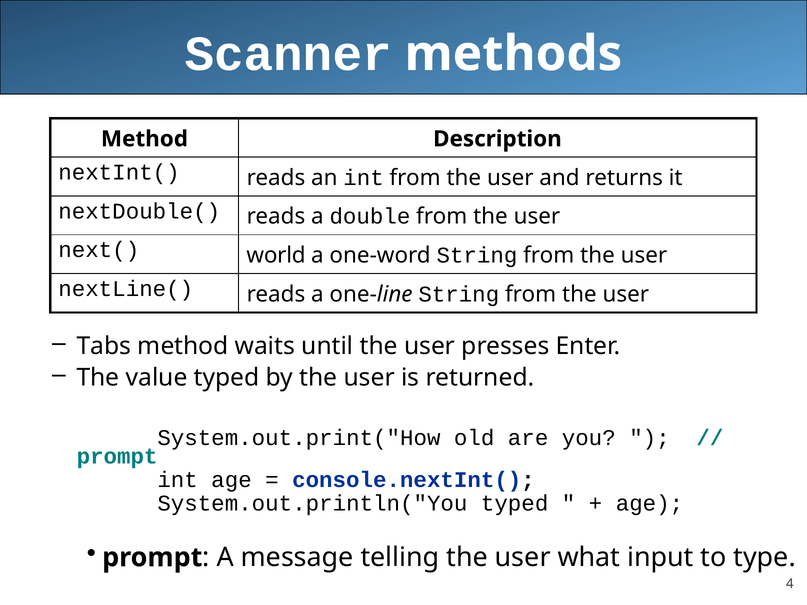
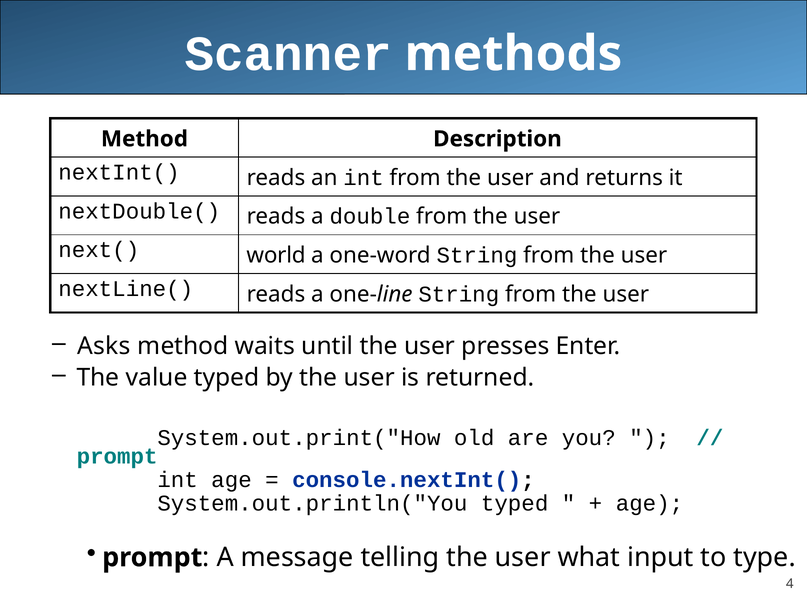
Tabs: Tabs -> Asks
